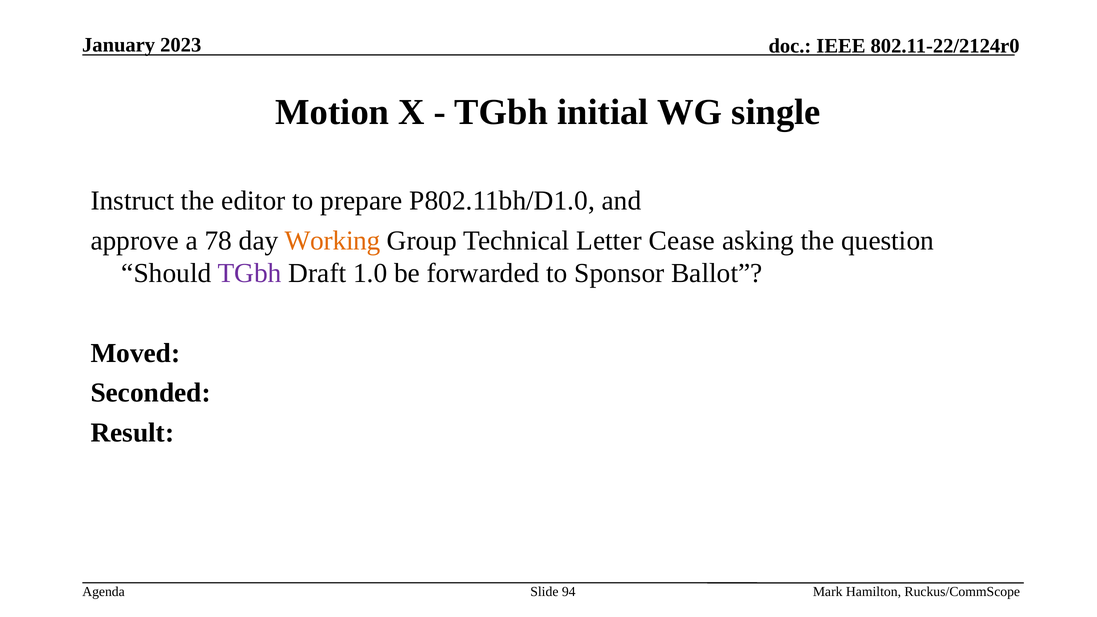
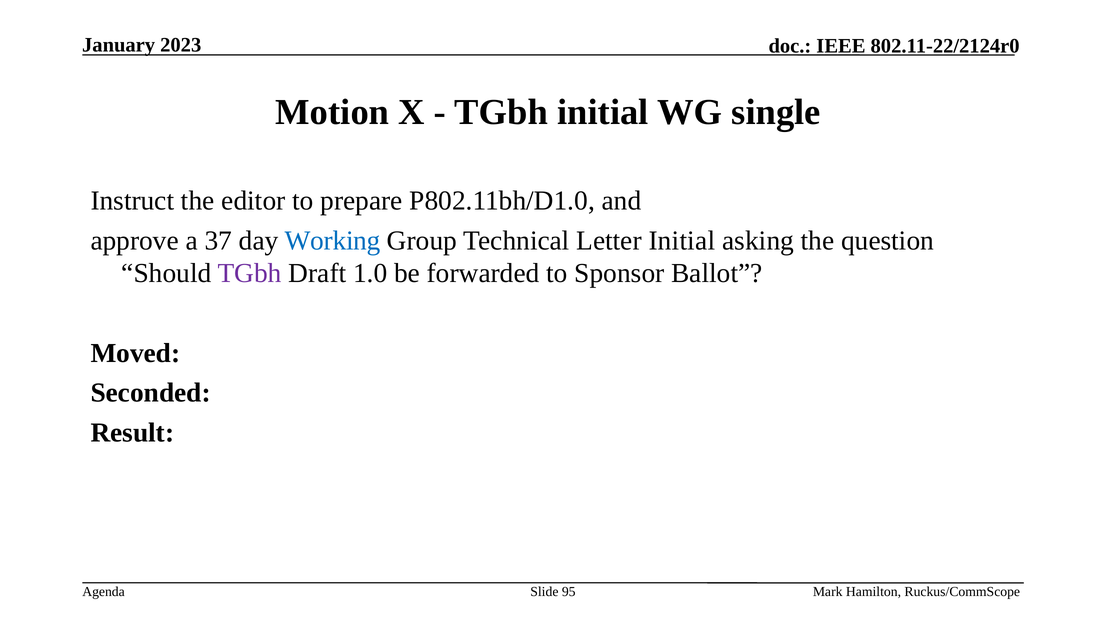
78: 78 -> 37
Working colour: orange -> blue
Letter Cease: Cease -> Initial
94: 94 -> 95
